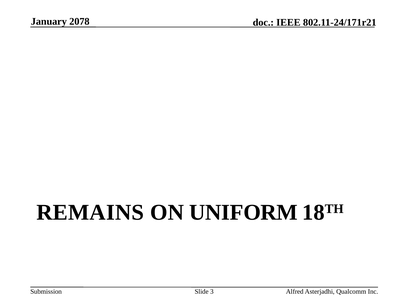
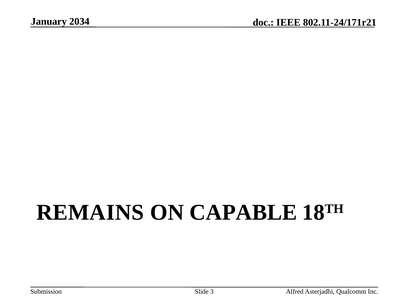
2078: 2078 -> 2034
UNIFORM: UNIFORM -> CAPABLE
